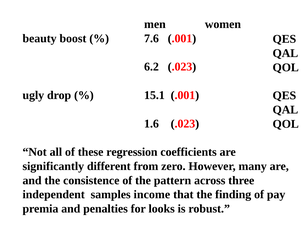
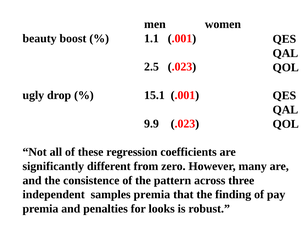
7.6: 7.6 -> 1.1
6.2: 6.2 -> 2.5
1.6: 1.6 -> 9.9
samples income: income -> premia
